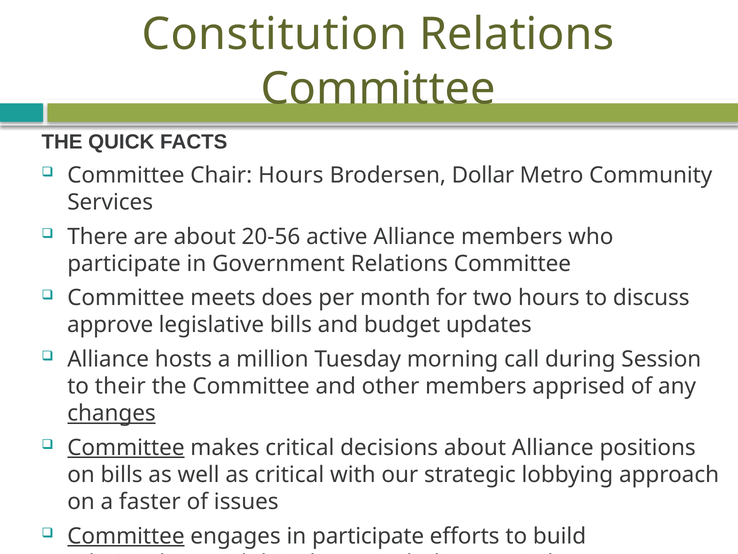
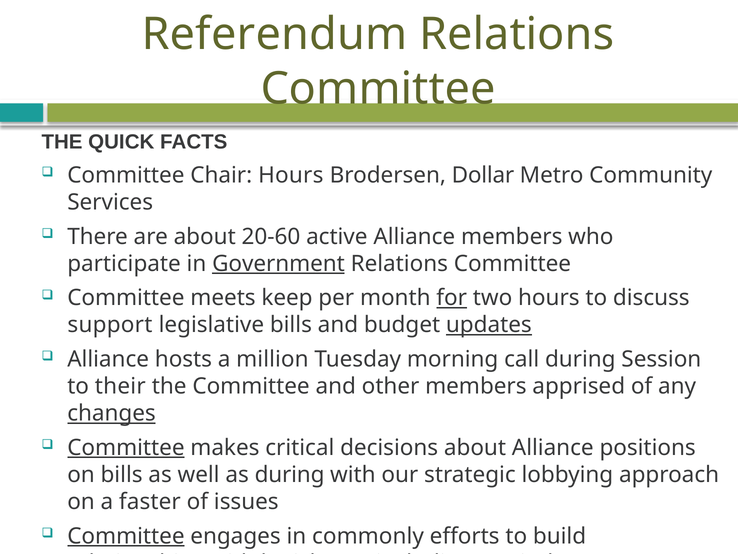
Constitution: Constitution -> Referendum
20-56: 20-56 -> 20-60
Government underline: none -> present
does: does -> keep
for underline: none -> present
approve: approve -> support
updates underline: none -> present
as critical: critical -> during
in participate: participate -> commonly
